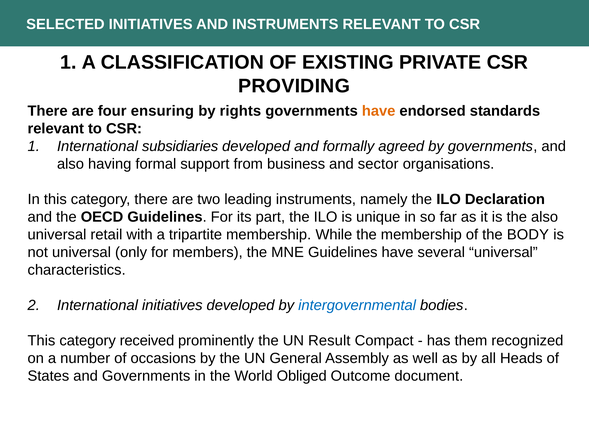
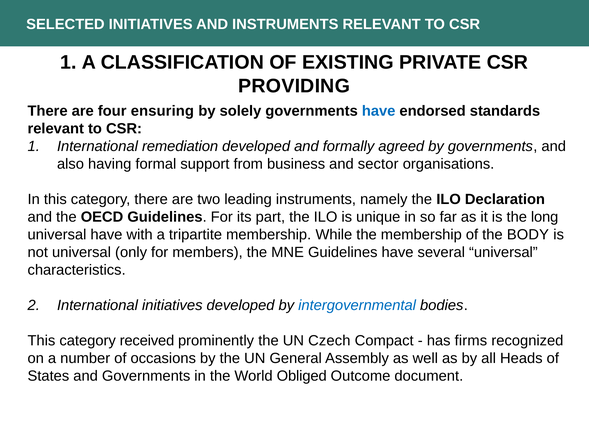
rights: rights -> solely
have at (379, 111) colour: orange -> blue
subsidiaries: subsidiaries -> remediation
the also: also -> long
universal retail: retail -> have
Result: Result -> Czech
them: them -> firms
